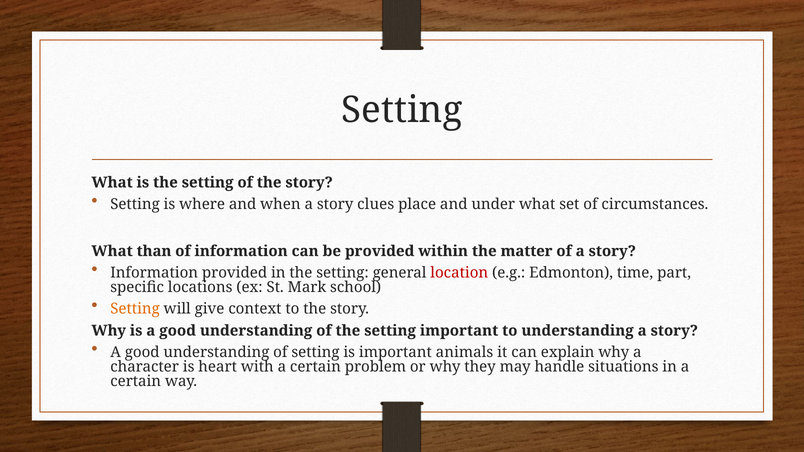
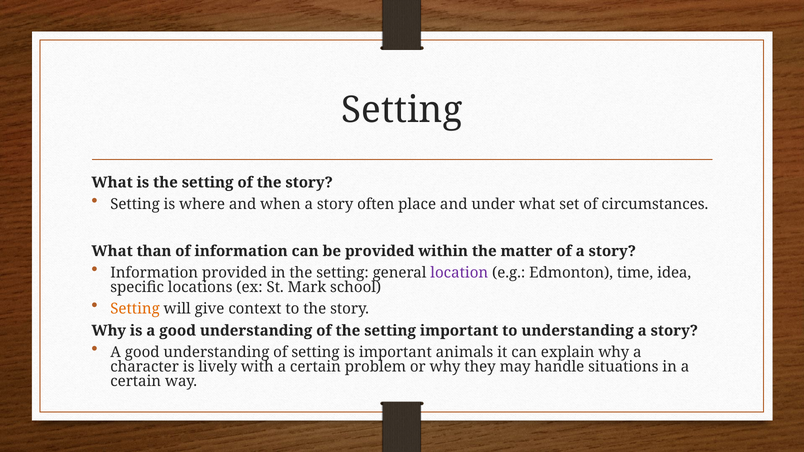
clues: clues -> often
location colour: red -> purple
part: part -> idea
heart: heart -> lively
